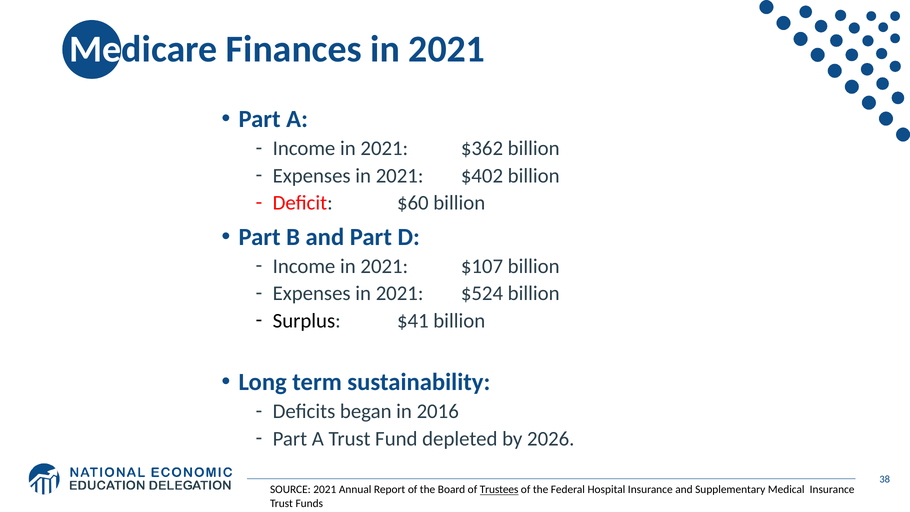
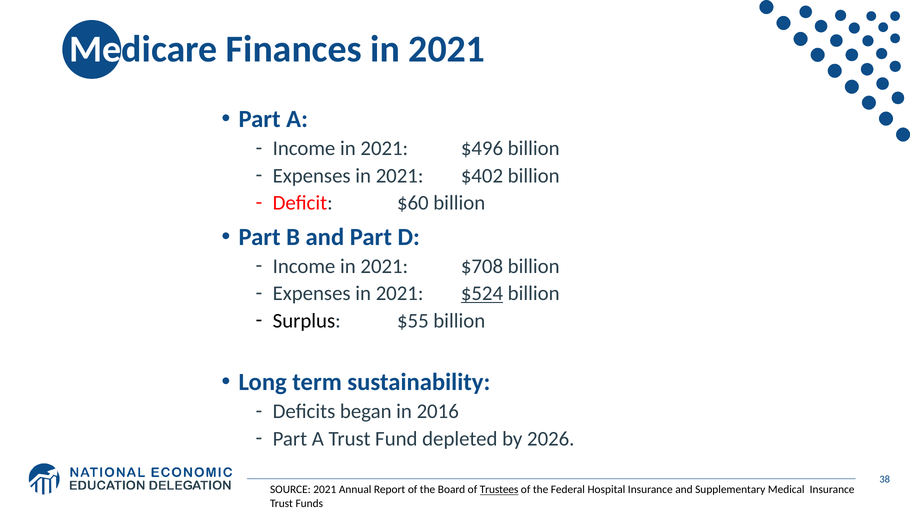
$362: $362 -> $496
$107: $107 -> $708
$524 underline: none -> present
$41: $41 -> $55
